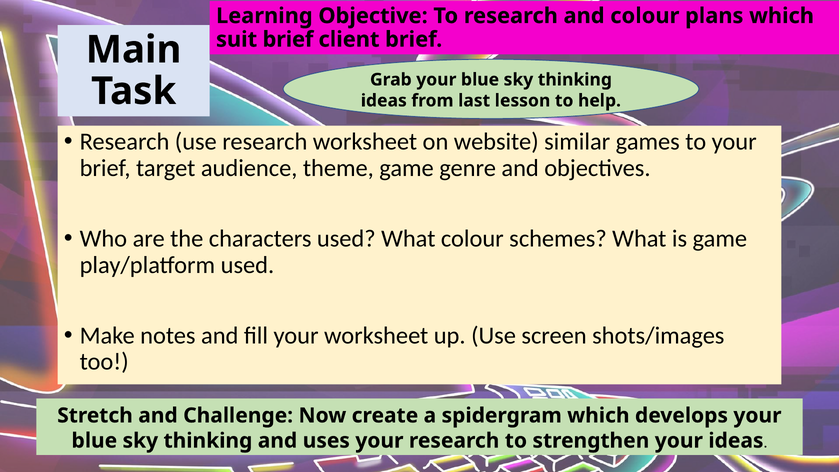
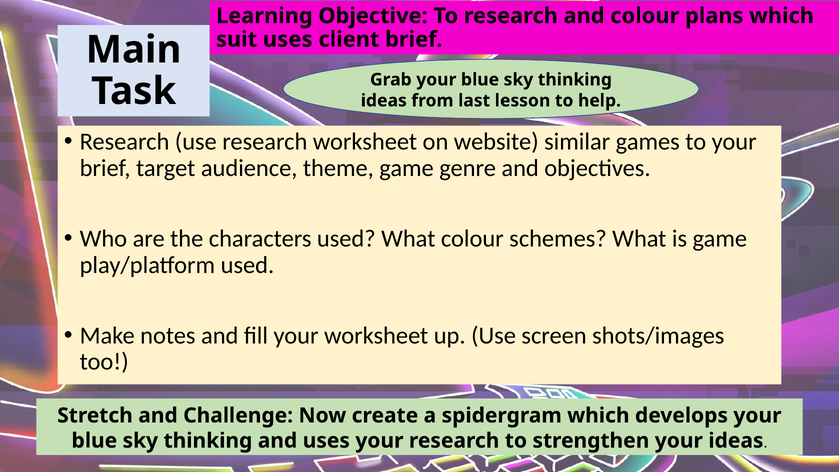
suit brief: brief -> uses
